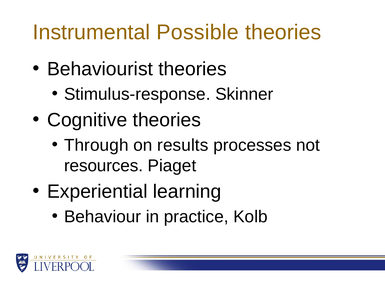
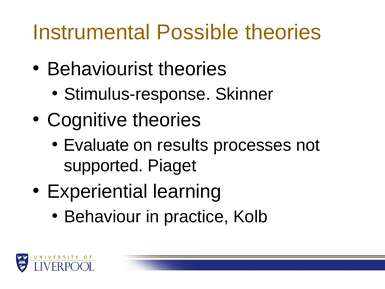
Through: Through -> Evaluate
resources: resources -> supported
